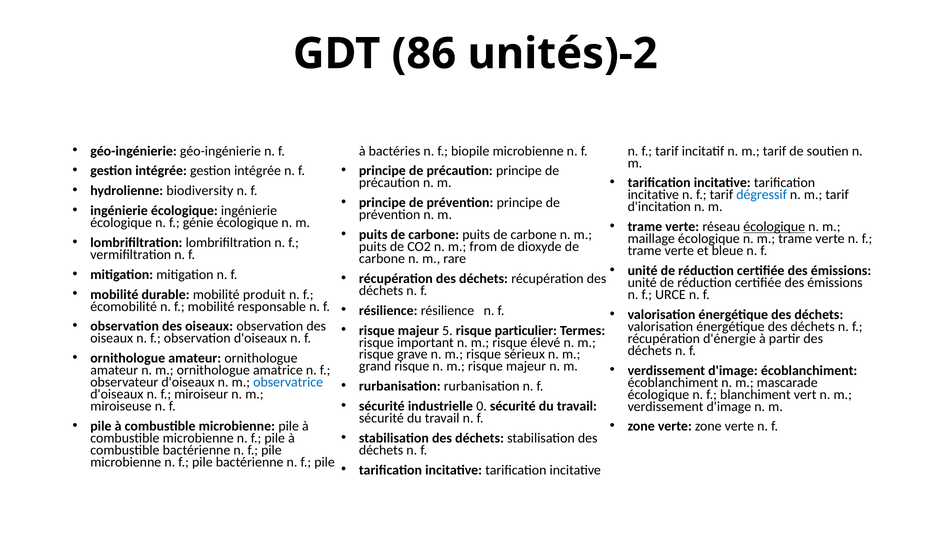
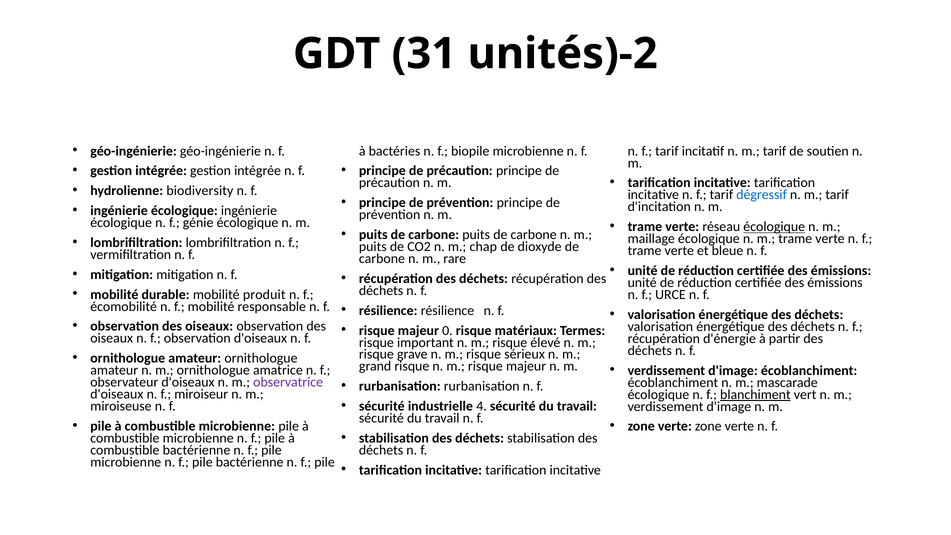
86: 86 -> 31
from: from -> chap
5: 5 -> 0
particulier: particulier -> matériaux
observatrice colour: blue -> purple
blanchiment underline: none -> present
0: 0 -> 4
